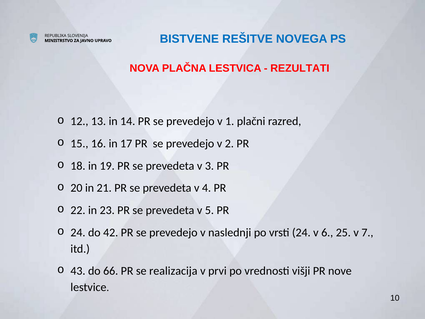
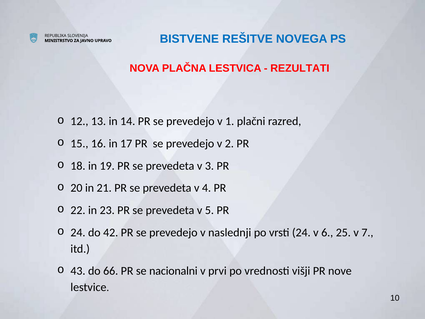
realizacija: realizacija -> nacionalni
